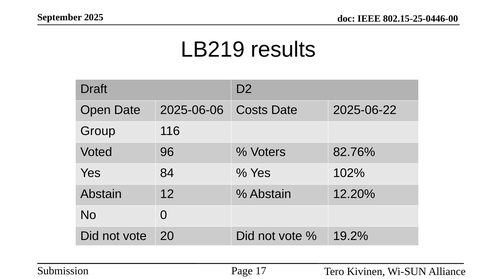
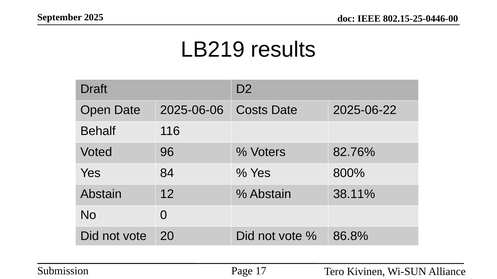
Group: Group -> Behalf
102%: 102% -> 800%
12.20%: 12.20% -> 38.11%
19.2%: 19.2% -> 86.8%
